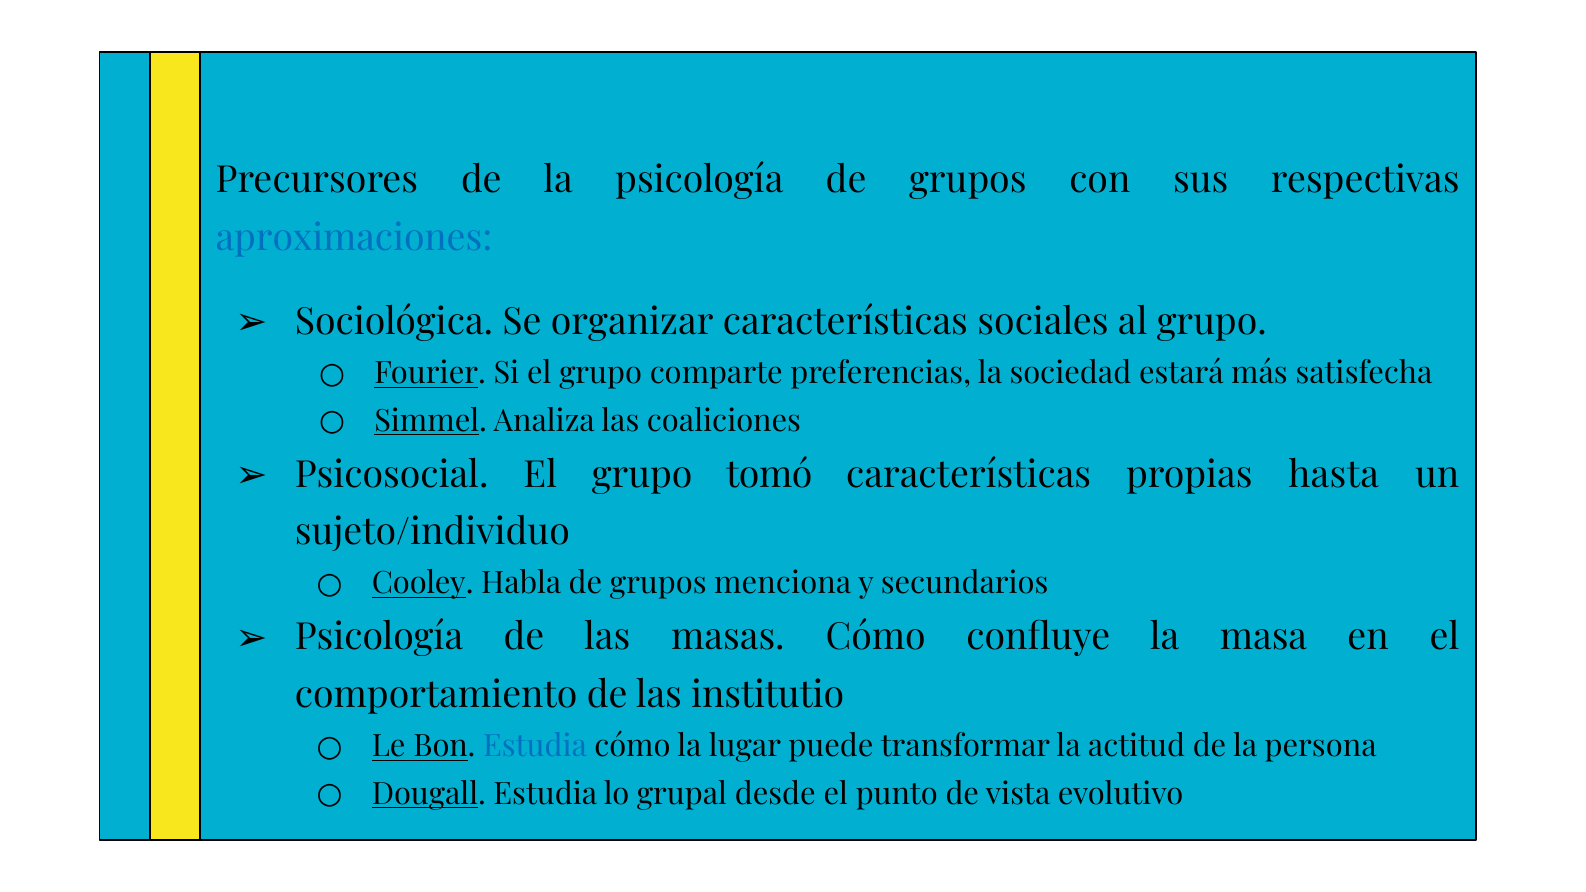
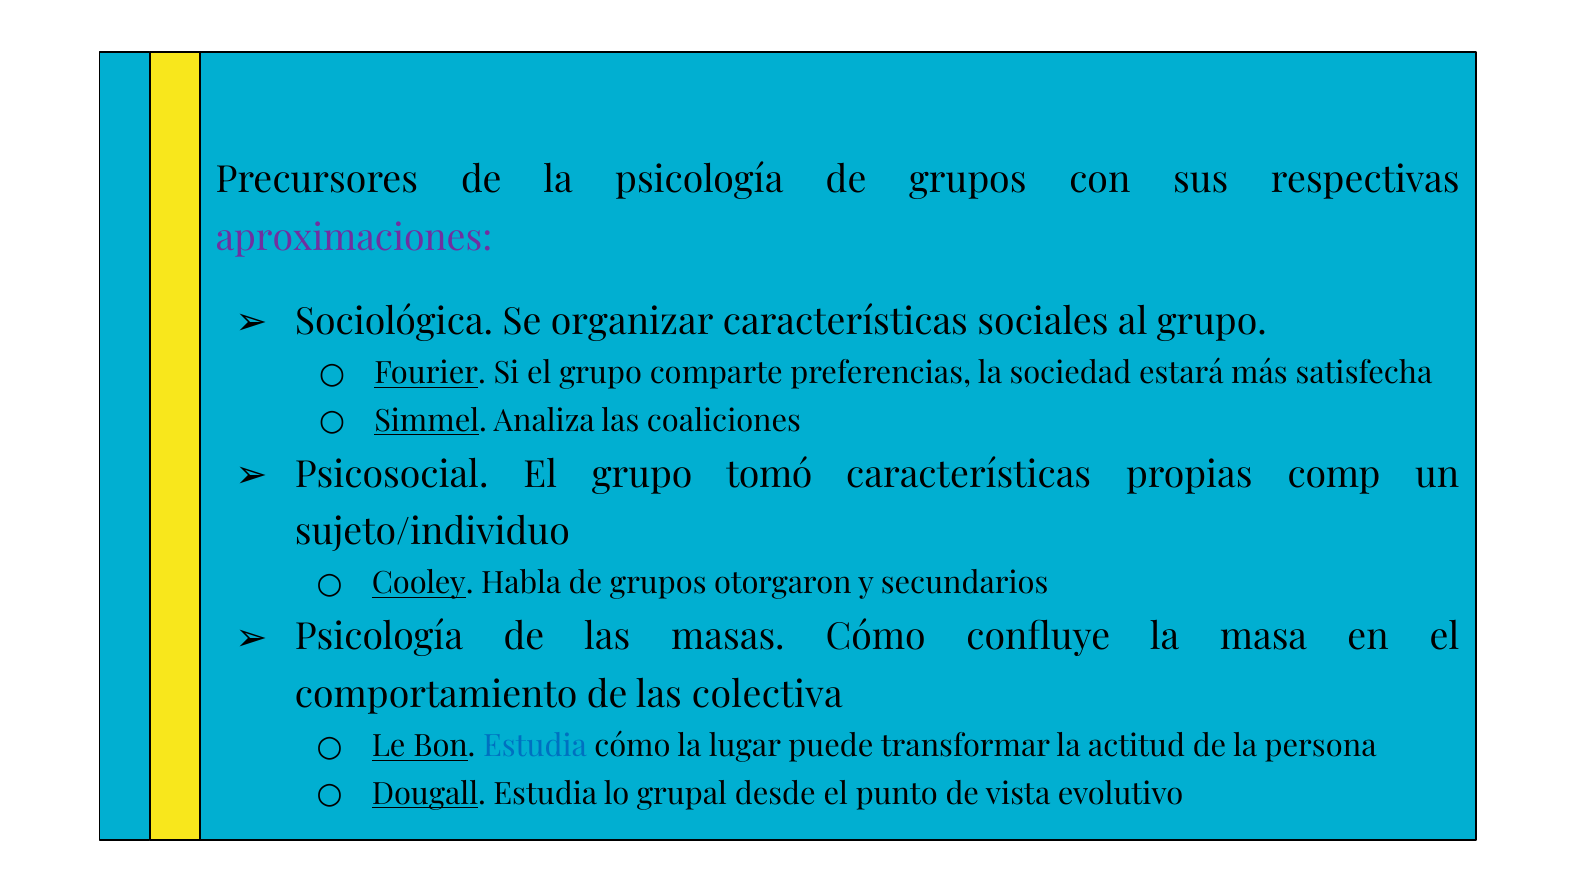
aproximaciones colour: blue -> purple
hasta: hasta -> comp
menciona: menciona -> otorgaron
institutio: institutio -> colectiva
